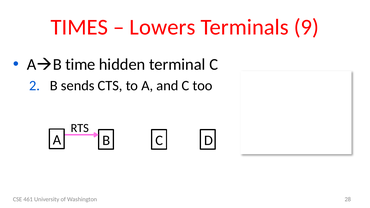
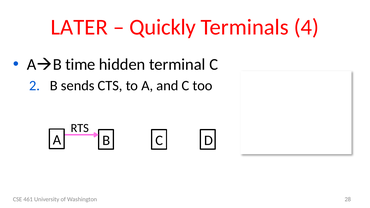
TIMES: TIMES -> LATER
Lowers: Lowers -> Quickly
9: 9 -> 4
